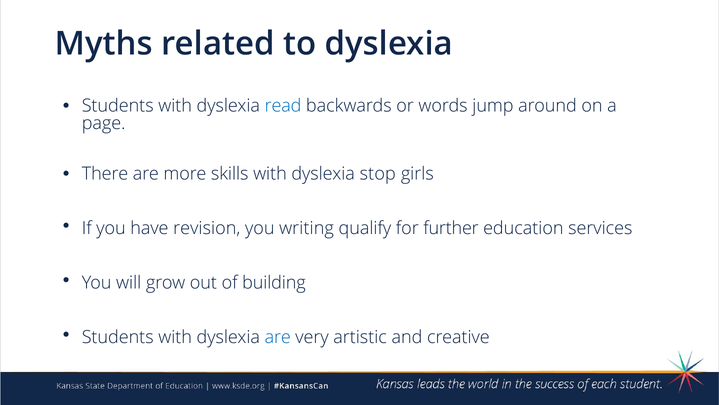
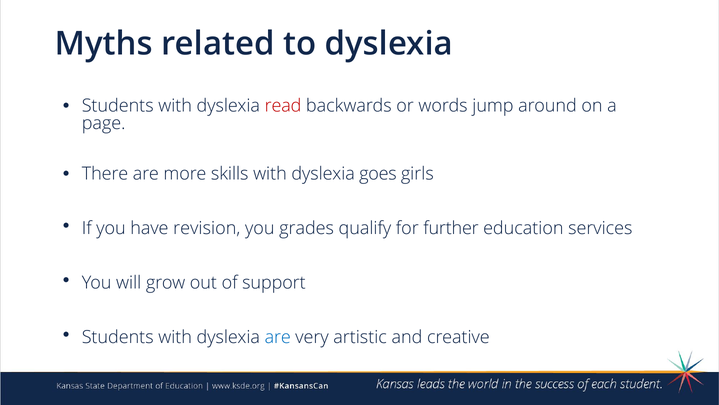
read colour: blue -> red
stop: stop -> goes
writing: writing -> grades
building: building -> support
